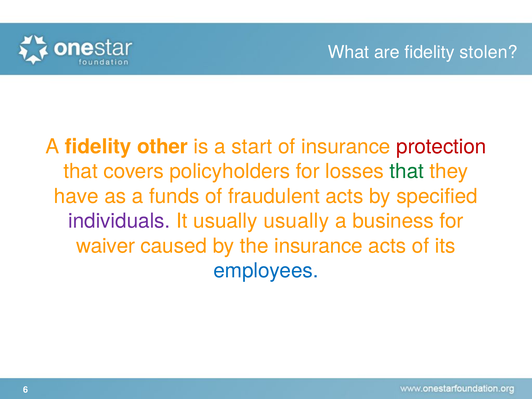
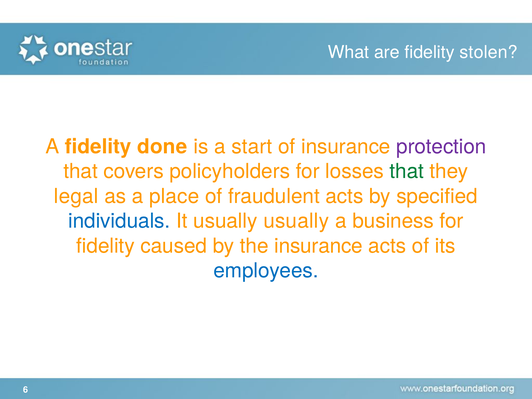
other: other -> done
protection colour: red -> purple
have: have -> legal
funds: funds -> place
individuals colour: purple -> blue
waiver at (106, 246): waiver -> fidelity
